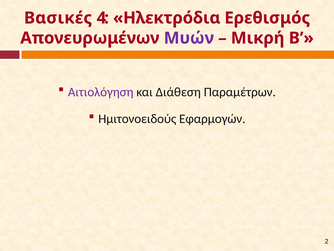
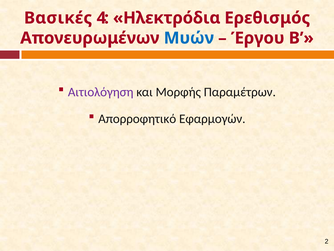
Μυών colour: purple -> blue
Μικρή: Μικρή -> Έργου
Διάθεση: Διάθεση -> Μορφής
Ημιτονοειδούς: Ημιτονοειδούς -> Απορροφητικό
